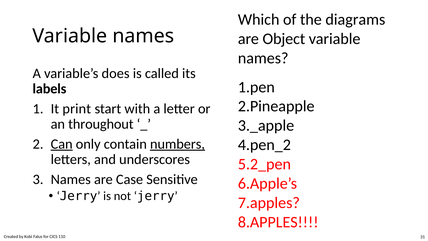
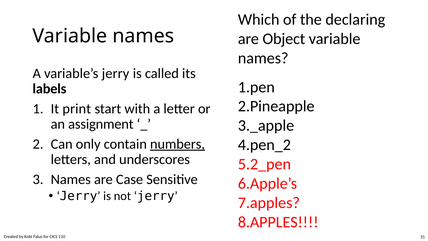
diagrams: diagrams -> declaring
variable’s does: does -> jerry
throughout: throughout -> assignment
Can underline: present -> none
